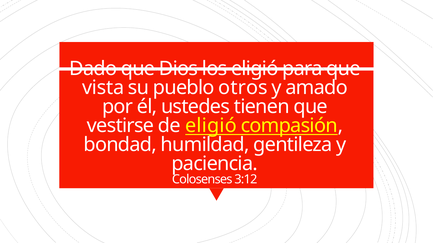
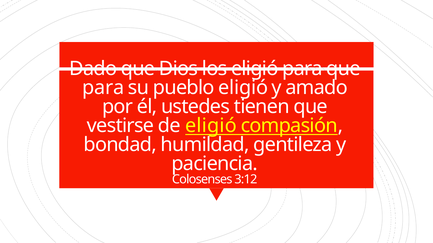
vista at (103, 88): vista -> para
pueblo otros: otros -> eligió
